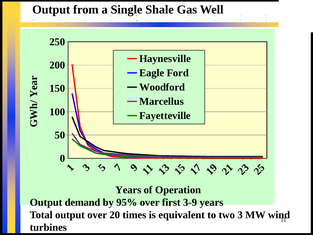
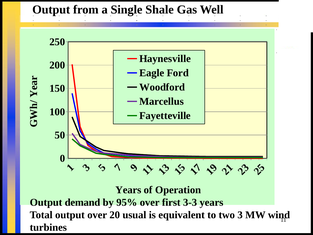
3-9: 3-9 -> 3-3
times: times -> usual
